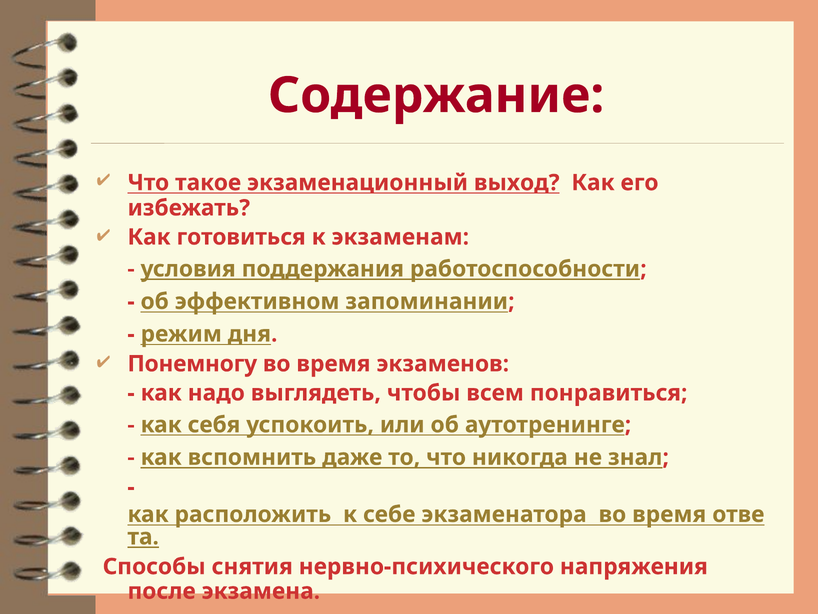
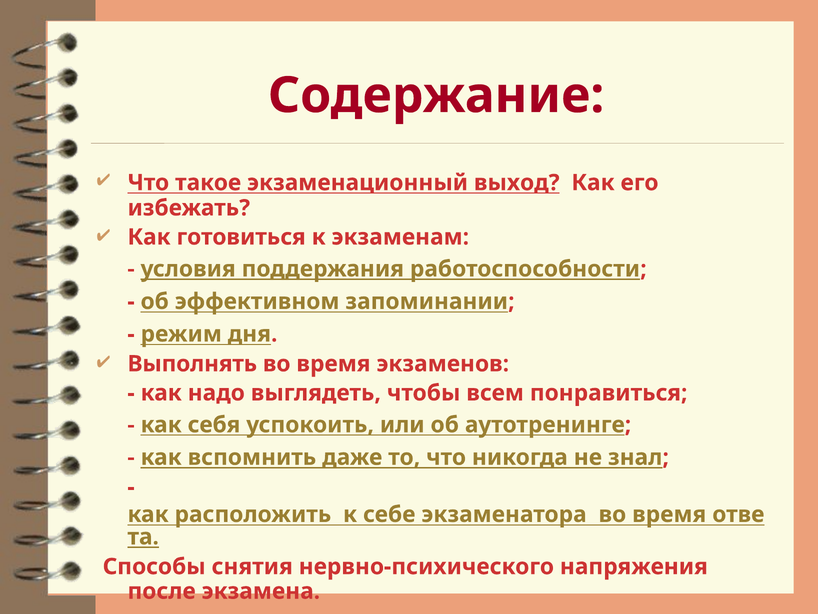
Понемногу: Понемногу -> Выполнять
